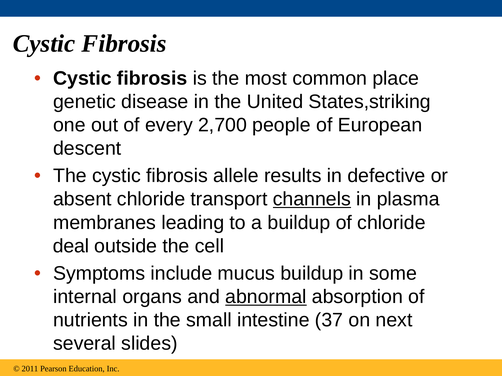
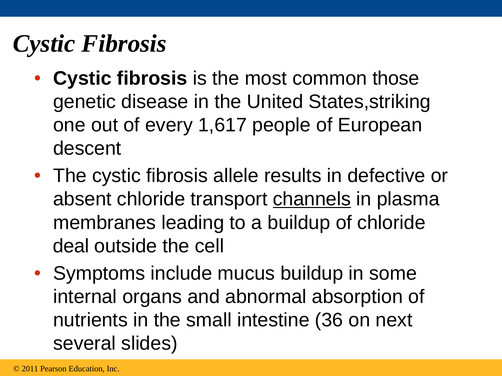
place: place -> those
2,700: 2,700 -> 1,617
abnormal underline: present -> none
37: 37 -> 36
